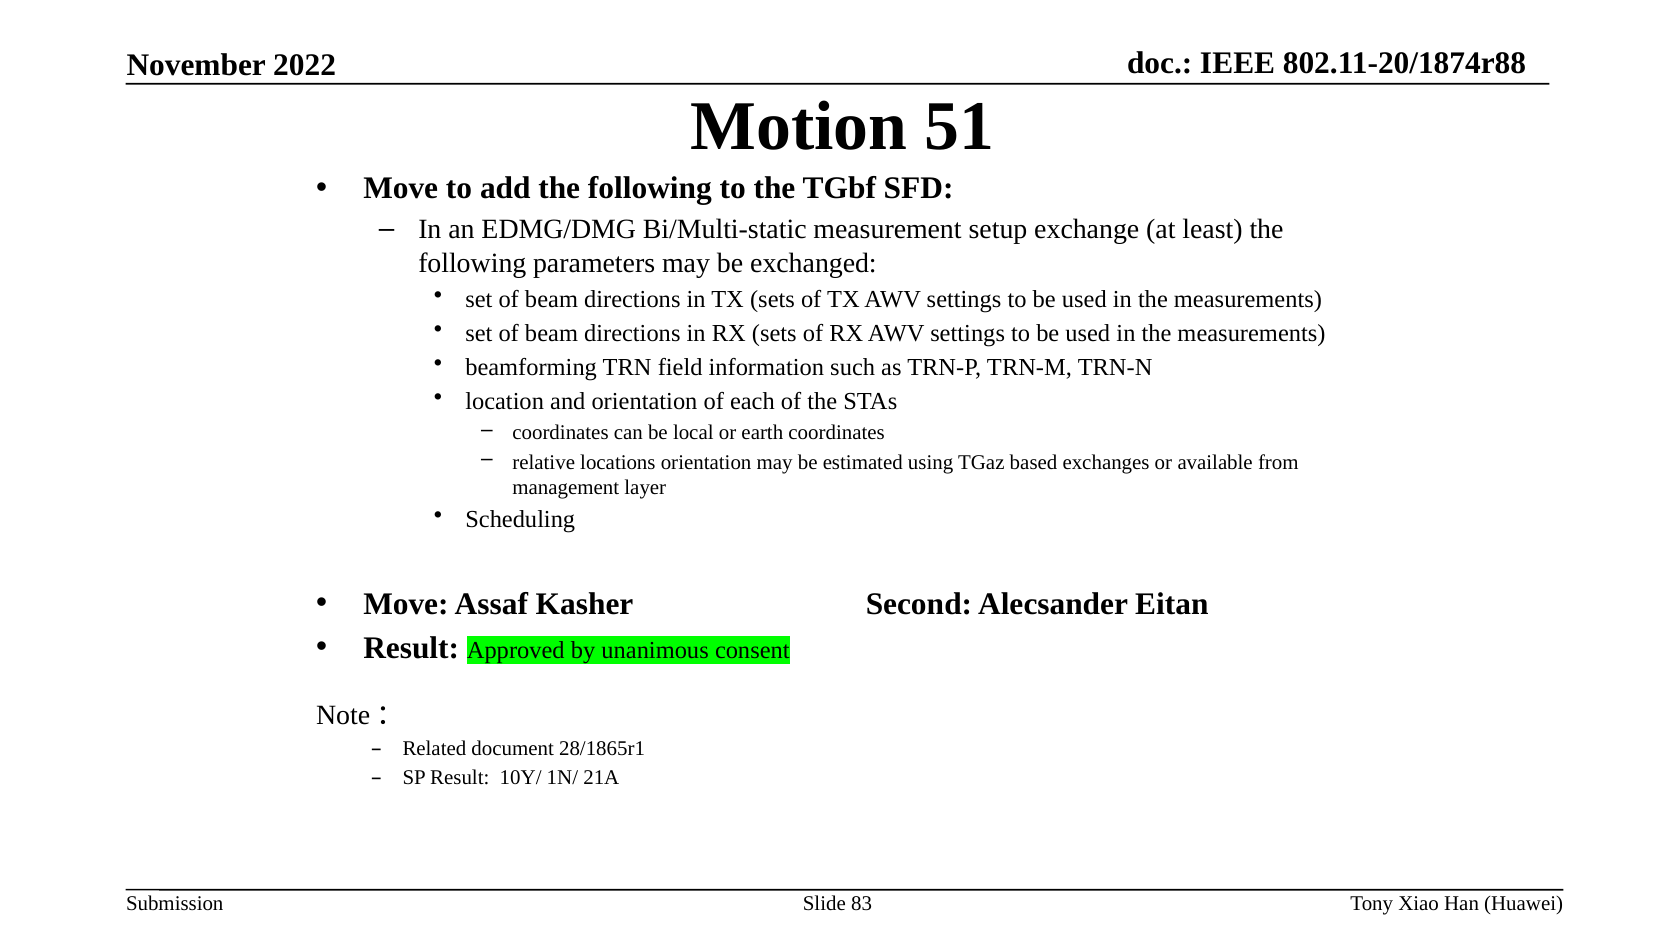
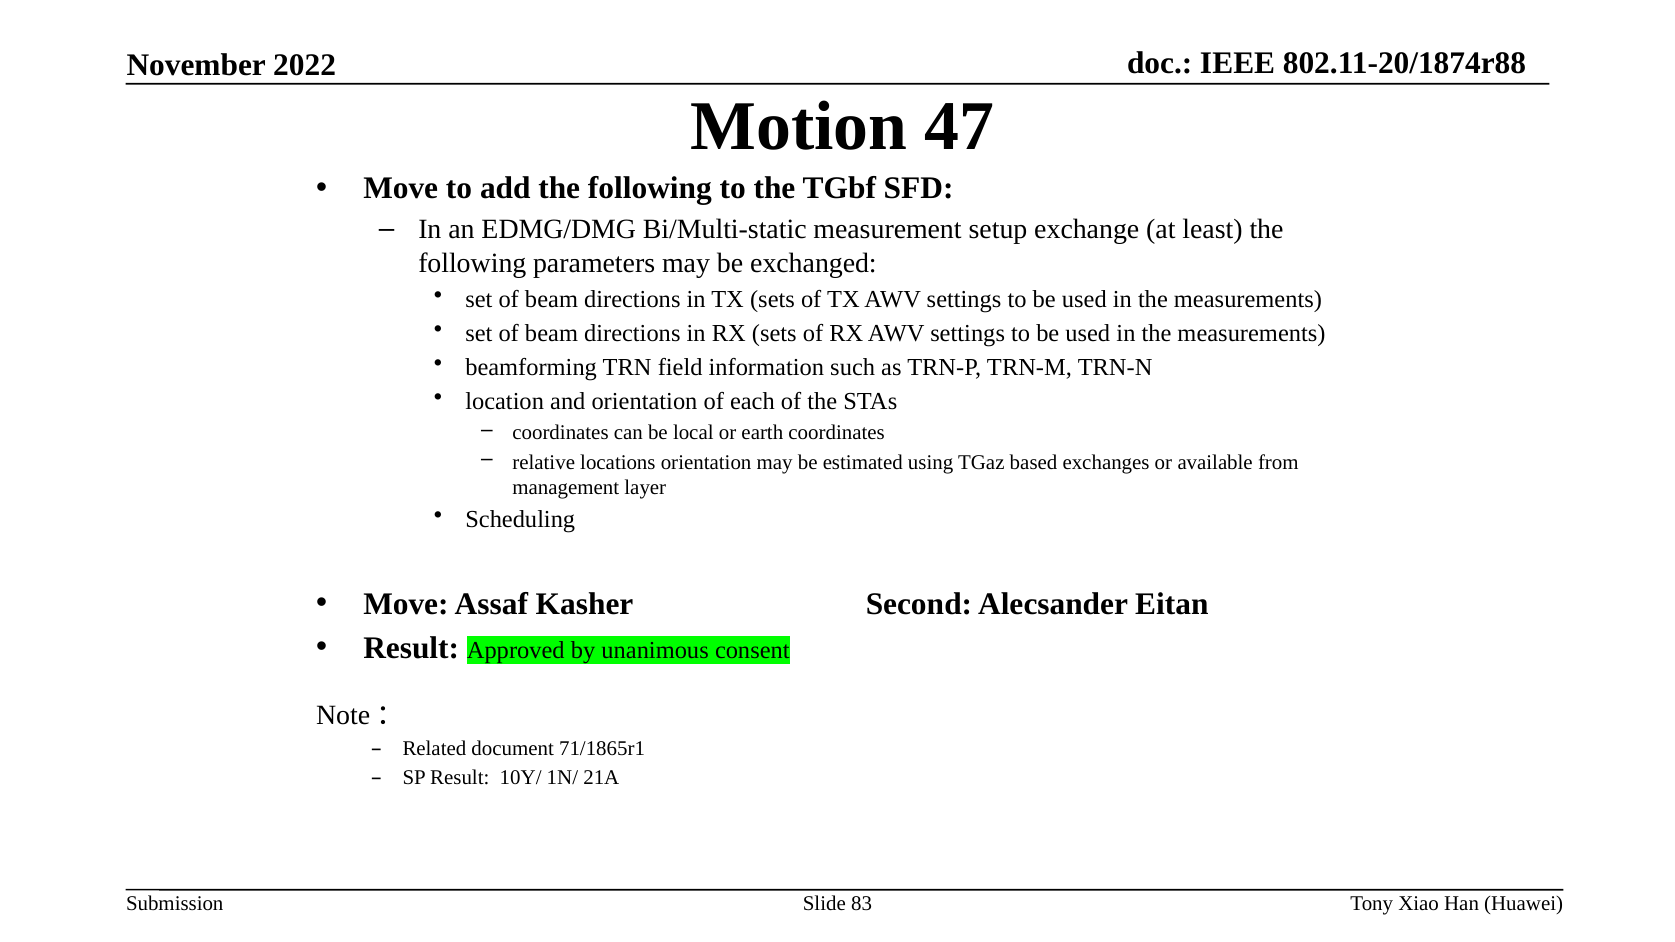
51: 51 -> 47
28/1865r1: 28/1865r1 -> 71/1865r1
